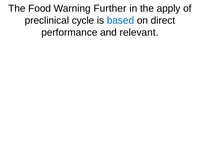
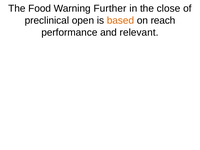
apply: apply -> close
cycle: cycle -> open
based colour: blue -> orange
direct: direct -> reach
